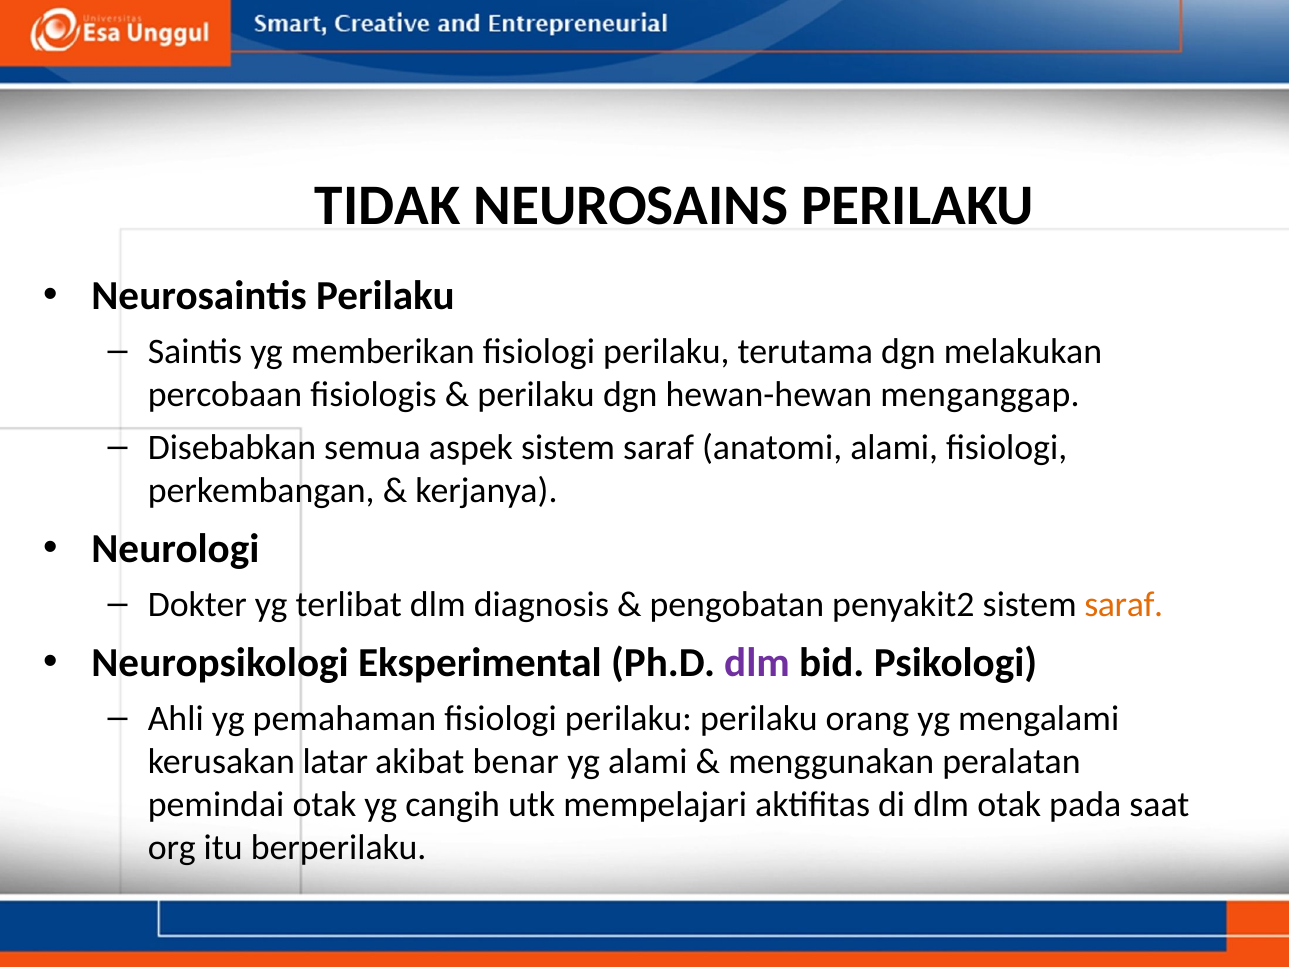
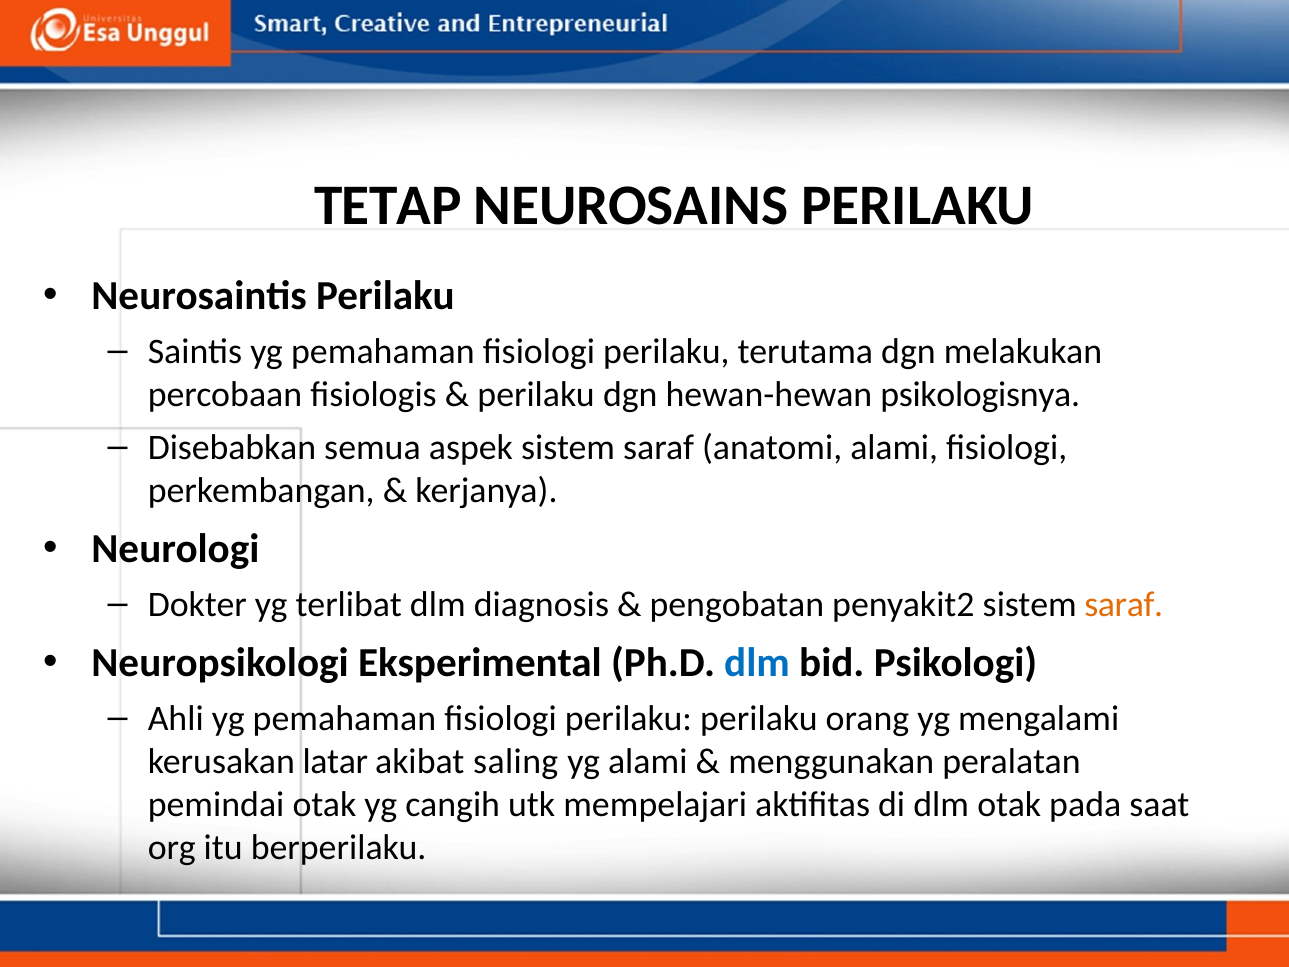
TIDAK: TIDAK -> TETAP
Saintis yg memberikan: memberikan -> pemahaman
menganggap: menganggap -> psikologisnya
dlm at (757, 663) colour: purple -> blue
benar: benar -> saling
